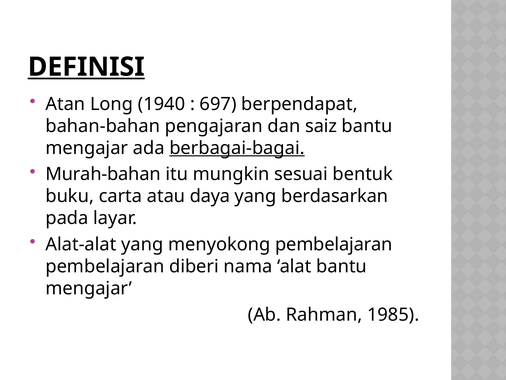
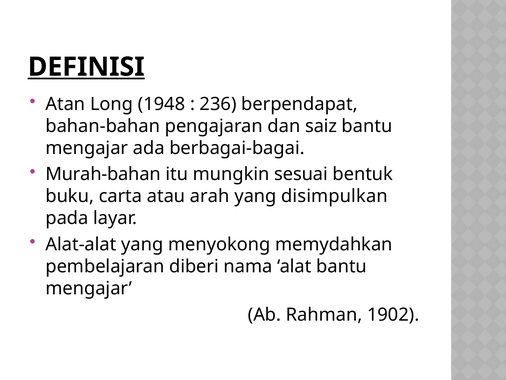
1940: 1940 -> 1948
697: 697 -> 236
berbagai-bagai underline: present -> none
daya: daya -> arah
berdasarkan: berdasarkan -> disimpulkan
menyokong pembelajaran: pembelajaran -> memydahkan
1985: 1985 -> 1902
